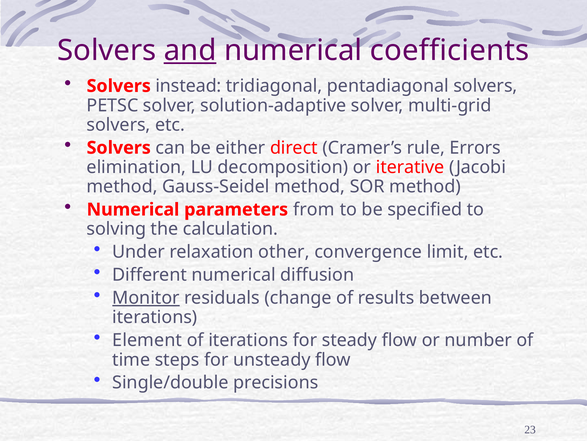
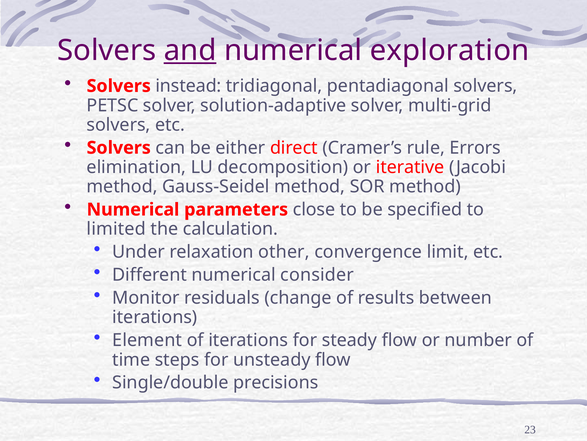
coefficients: coefficients -> exploration
from: from -> close
solving: solving -> limited
diffusion: diffusion -> consider
Monitor underline: present -> none
